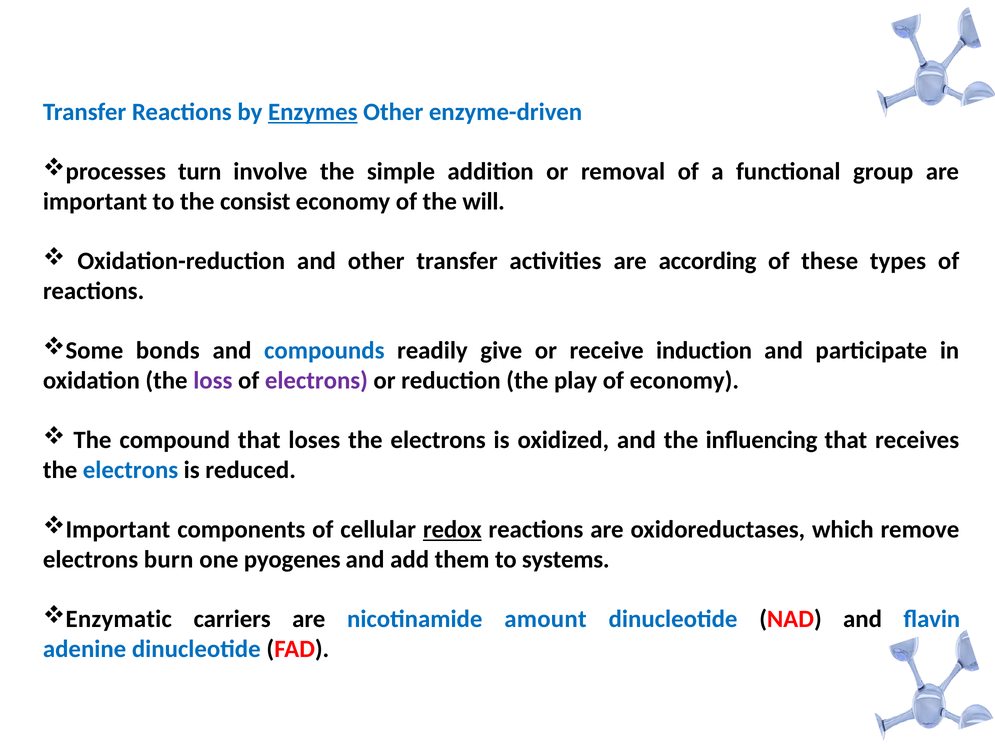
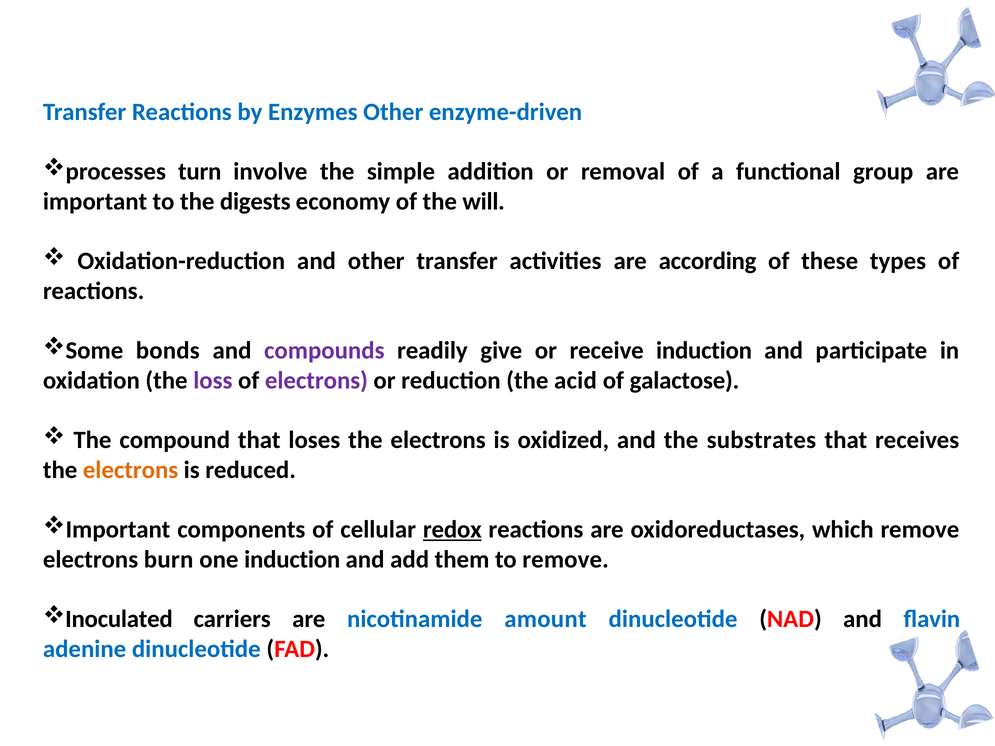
Enzymes underline: present -> none
consist: consist -> digests
compounds colour: blue -> purple
play: play -> acid
of economy: economy -> galactose
inﬂuencing: inﬂuencing -> substrates
electrons at (131, 470) colour: blue -> orange
one pyogenes: pyogenes -> induction
to systems: systems -> remove
Enzymatic: Enzymatic -> Inoculated
